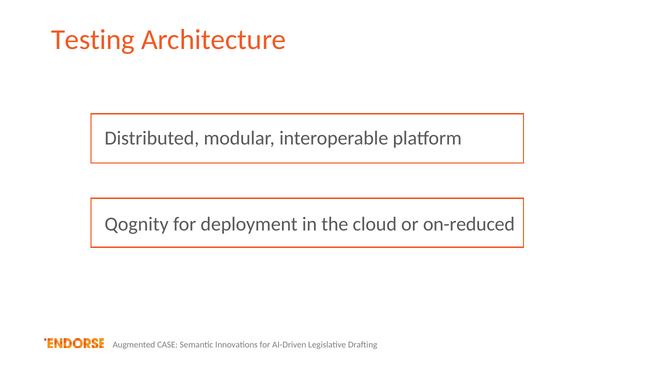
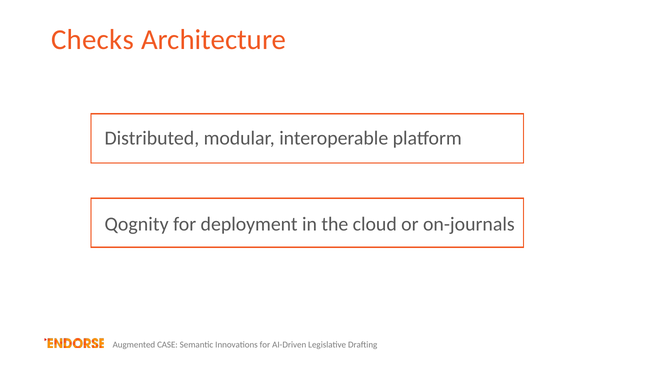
Testing: Testing -> Checks
on-reduced: on-reduced -> on-journals
